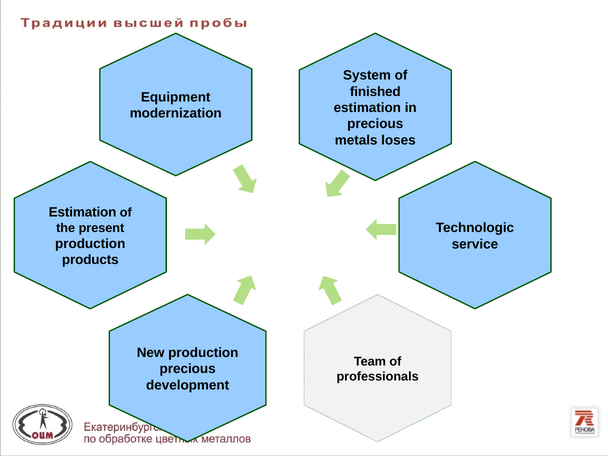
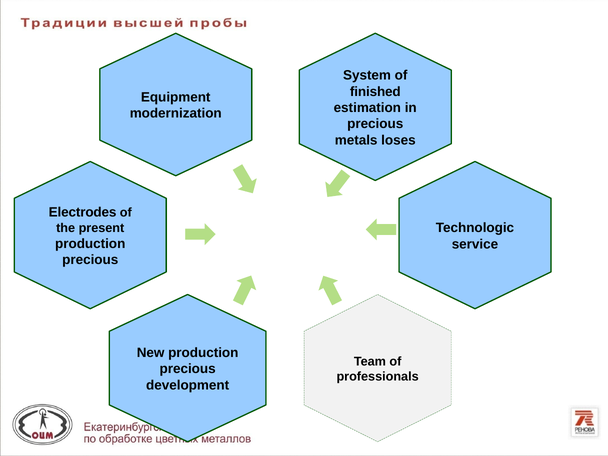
Estimation at (83, 212): Estimation -> Electrodes
products at (90, 260): products -> precious
